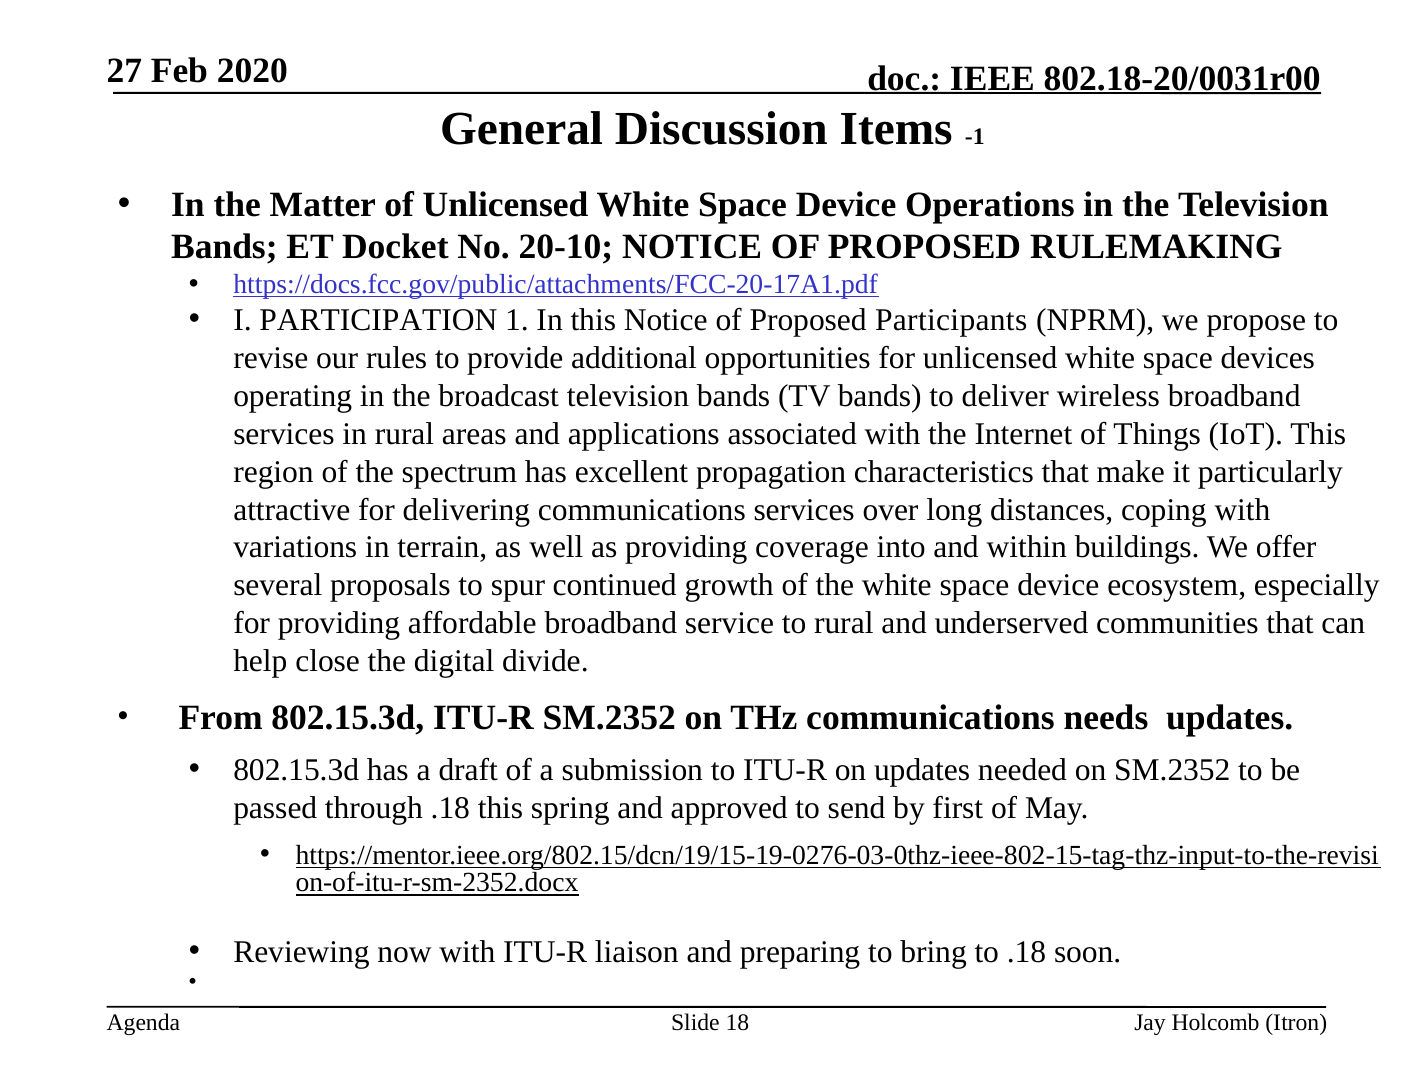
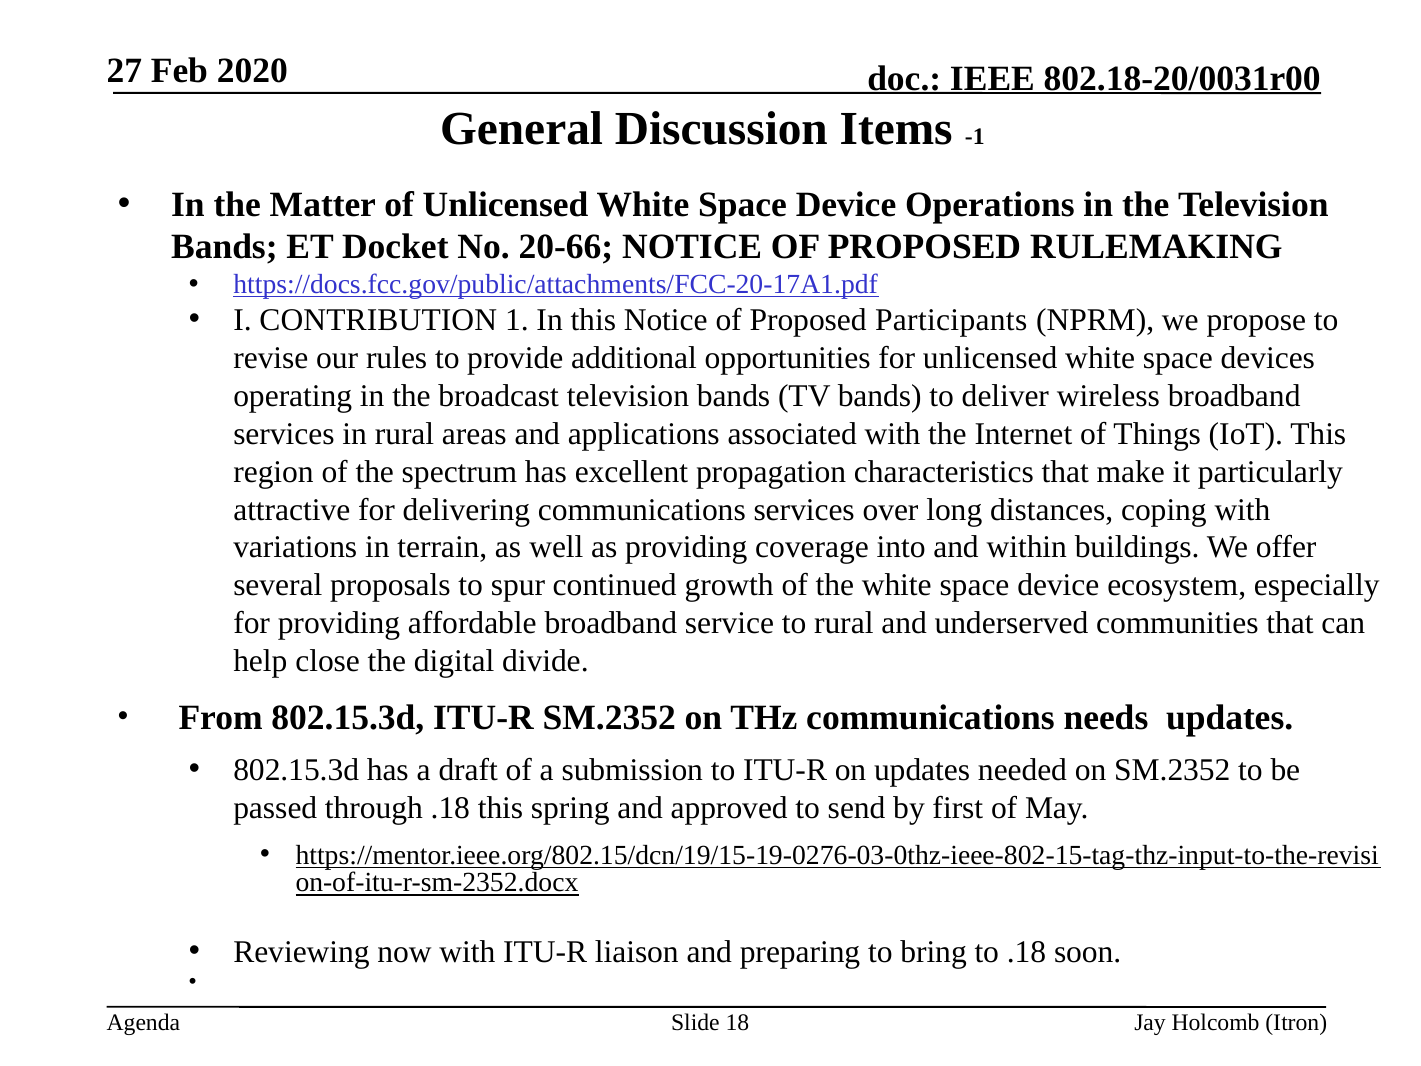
20-10: 20-10 -> 20-66
PARTICIPATION: PARTICIPATION -> CONTRIBUTION
